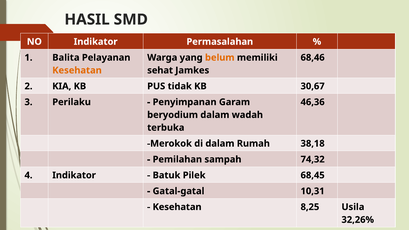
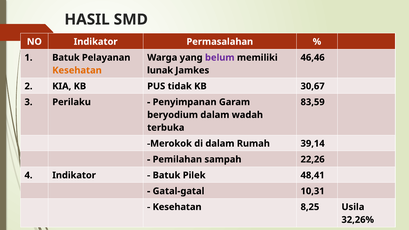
1 Balita: Balita -> Batuk
belum colour: orange -> purple
68,46: 68,46 -> 46,46
sehat: sehat -> lunak
46,36: 46,36 -> 83,59
38,18: 38,18 -> 39,14
74,32: 74,32 -> 22,26
68,45: 68,45 -> 48,41
